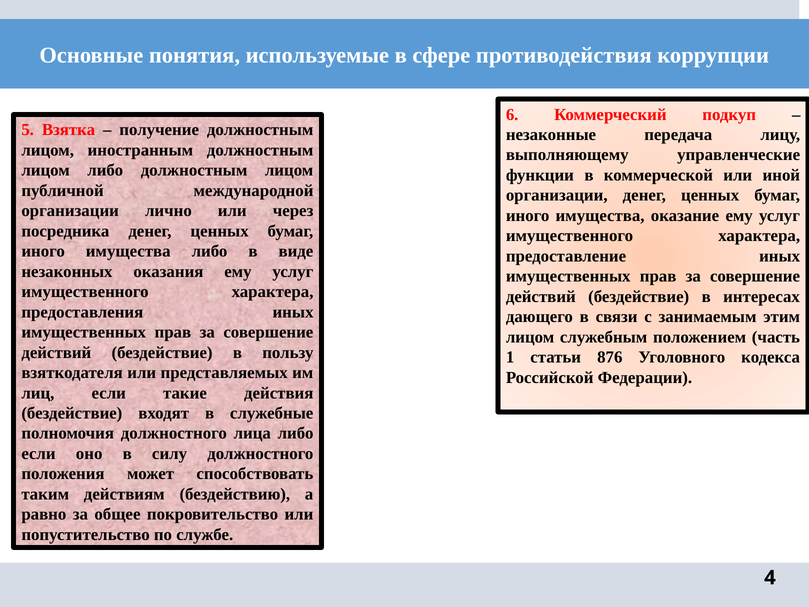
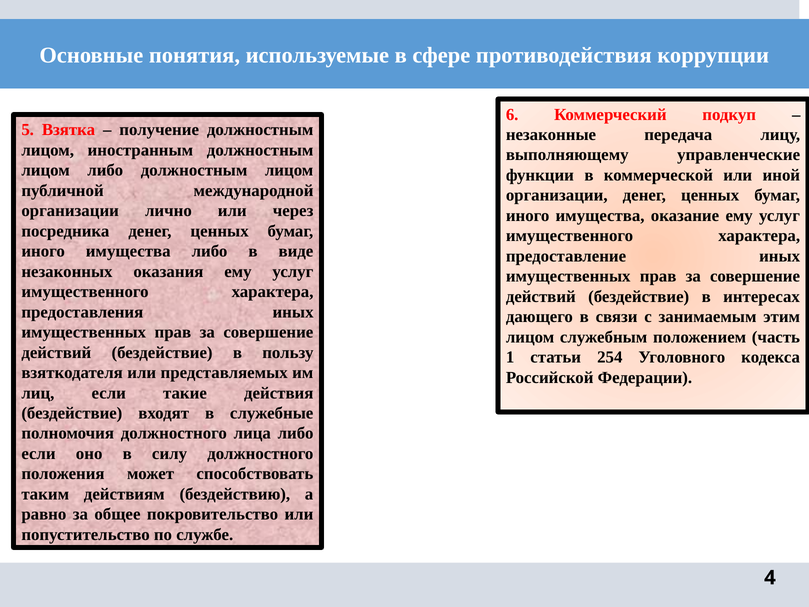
876: 876 -> 254
